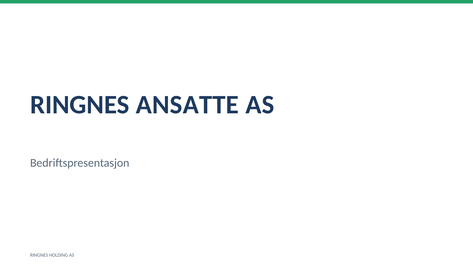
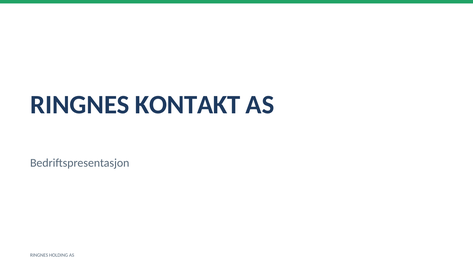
ANSATTE: ANSATTE -> KONTAKT
